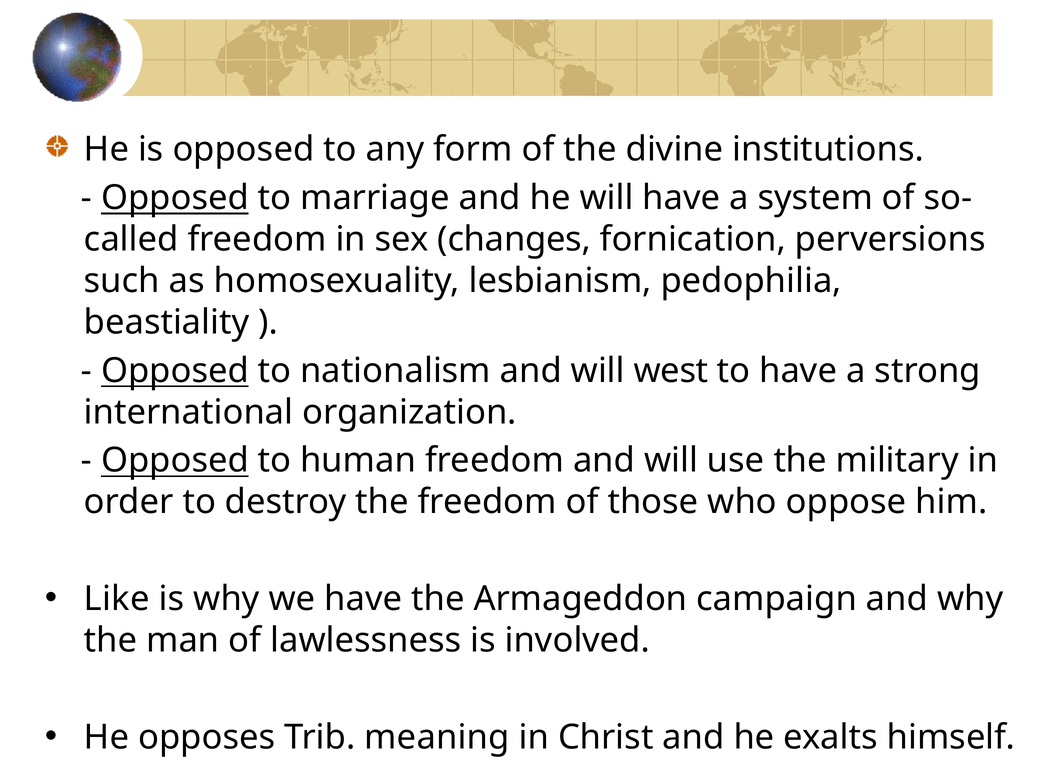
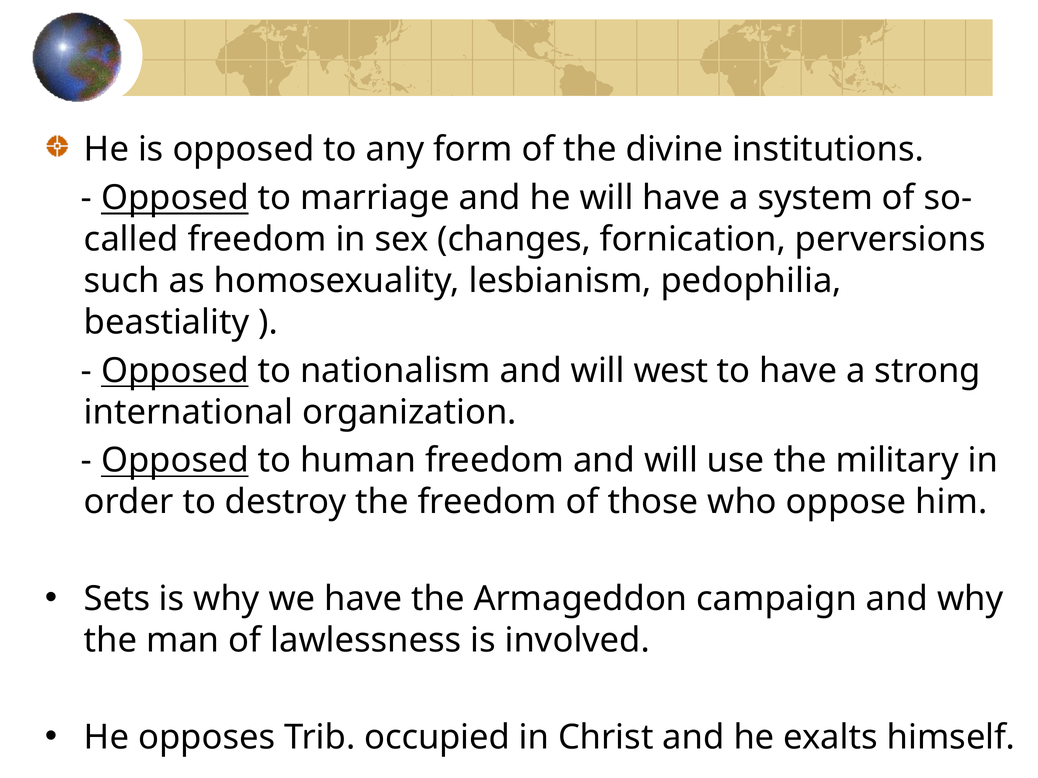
Like: Like -> Sets
meaning: meaning -> occupied
